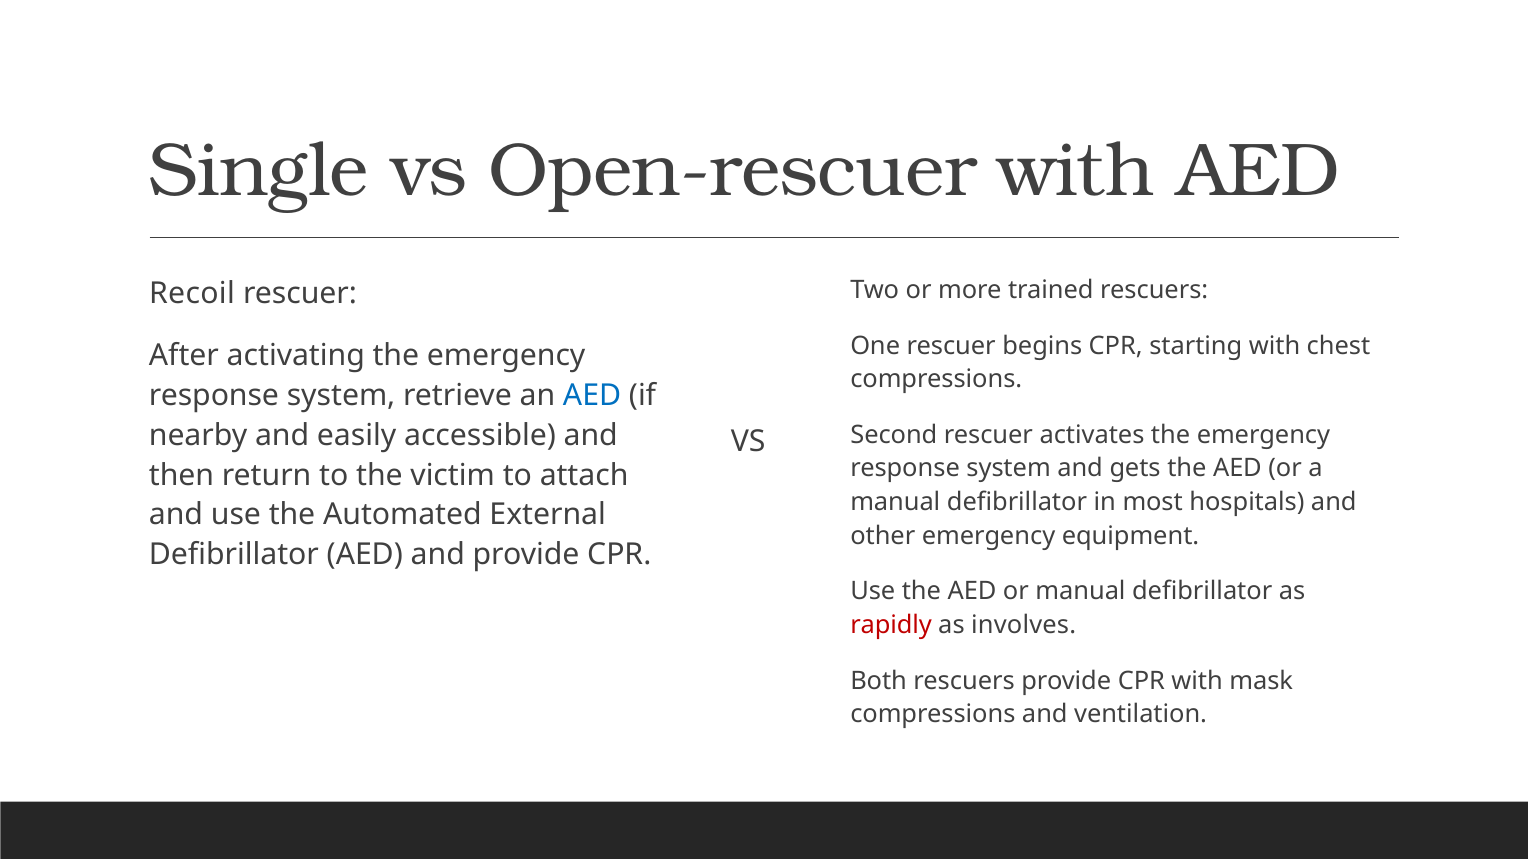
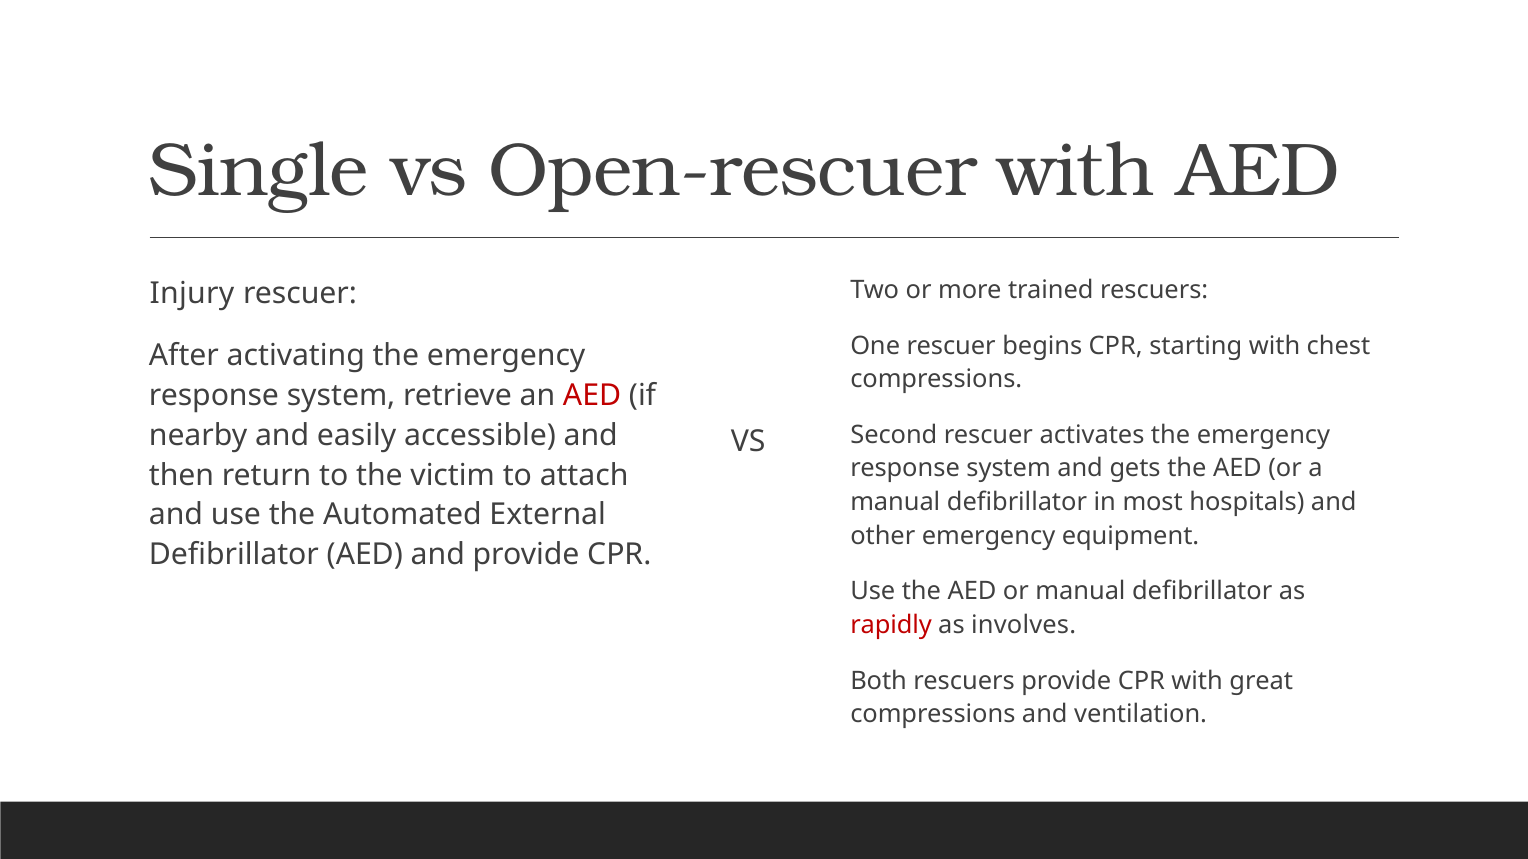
Recoil: Recoil -> Injury
AED at (592, 396) colour: blue -> red
mask: mask -> great
